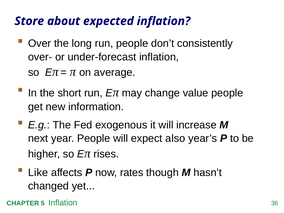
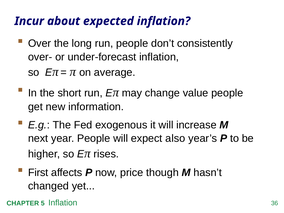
Store: Store -> Incur
Like: Like -> First
rates: rates -> price
